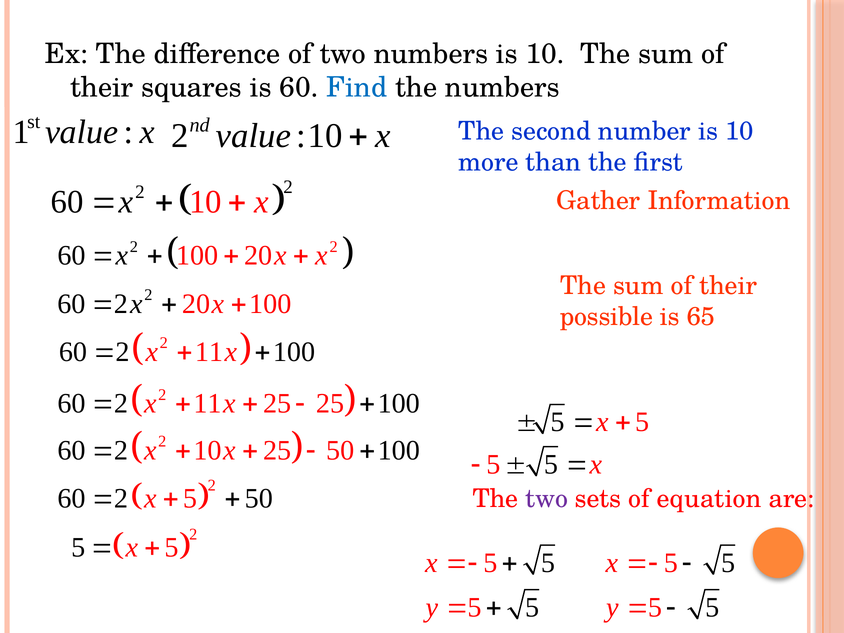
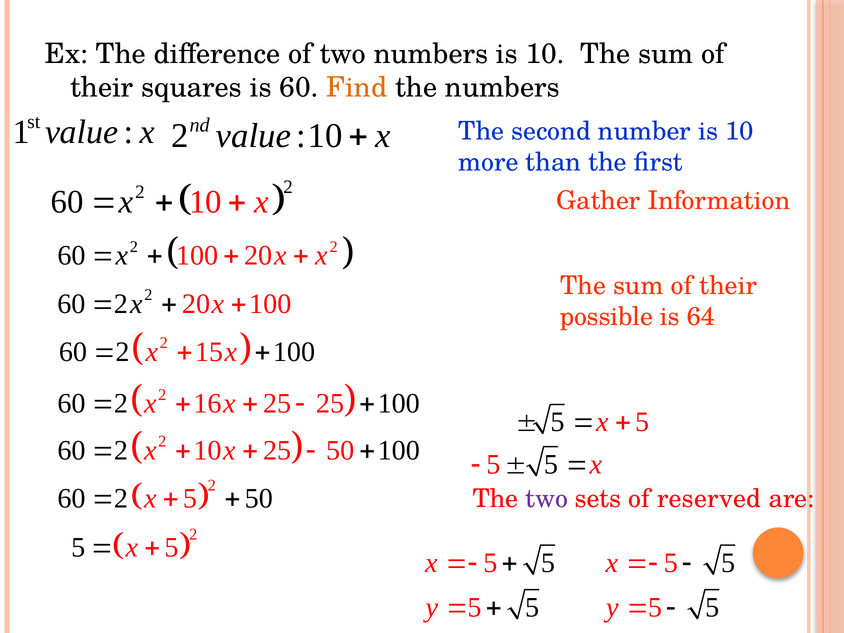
Find colour: blue -> orange
65: 65 -> 64
11 at (209, 352): 11 -> 15
11 at (207, 403): 11 -> 16
equation: equation -> reserved
